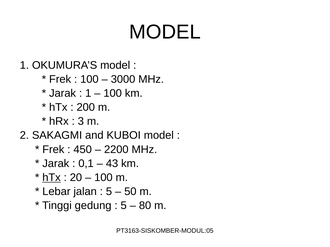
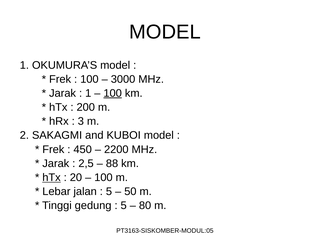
100 at (113, 93) underline: none -> present
0,1: 0,1 -> 2,5
43: 43 -> 88
